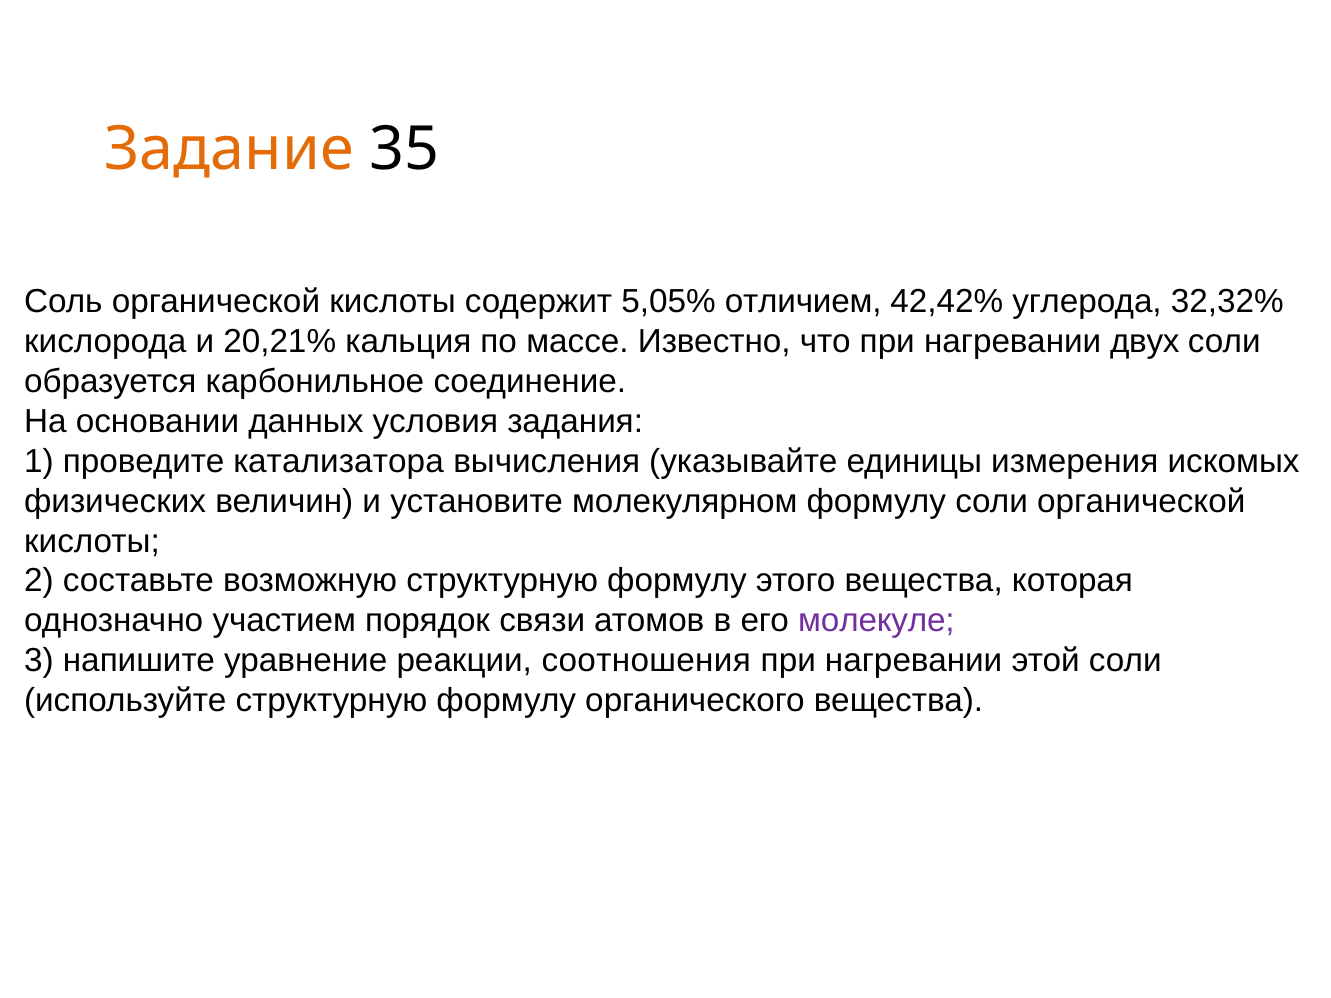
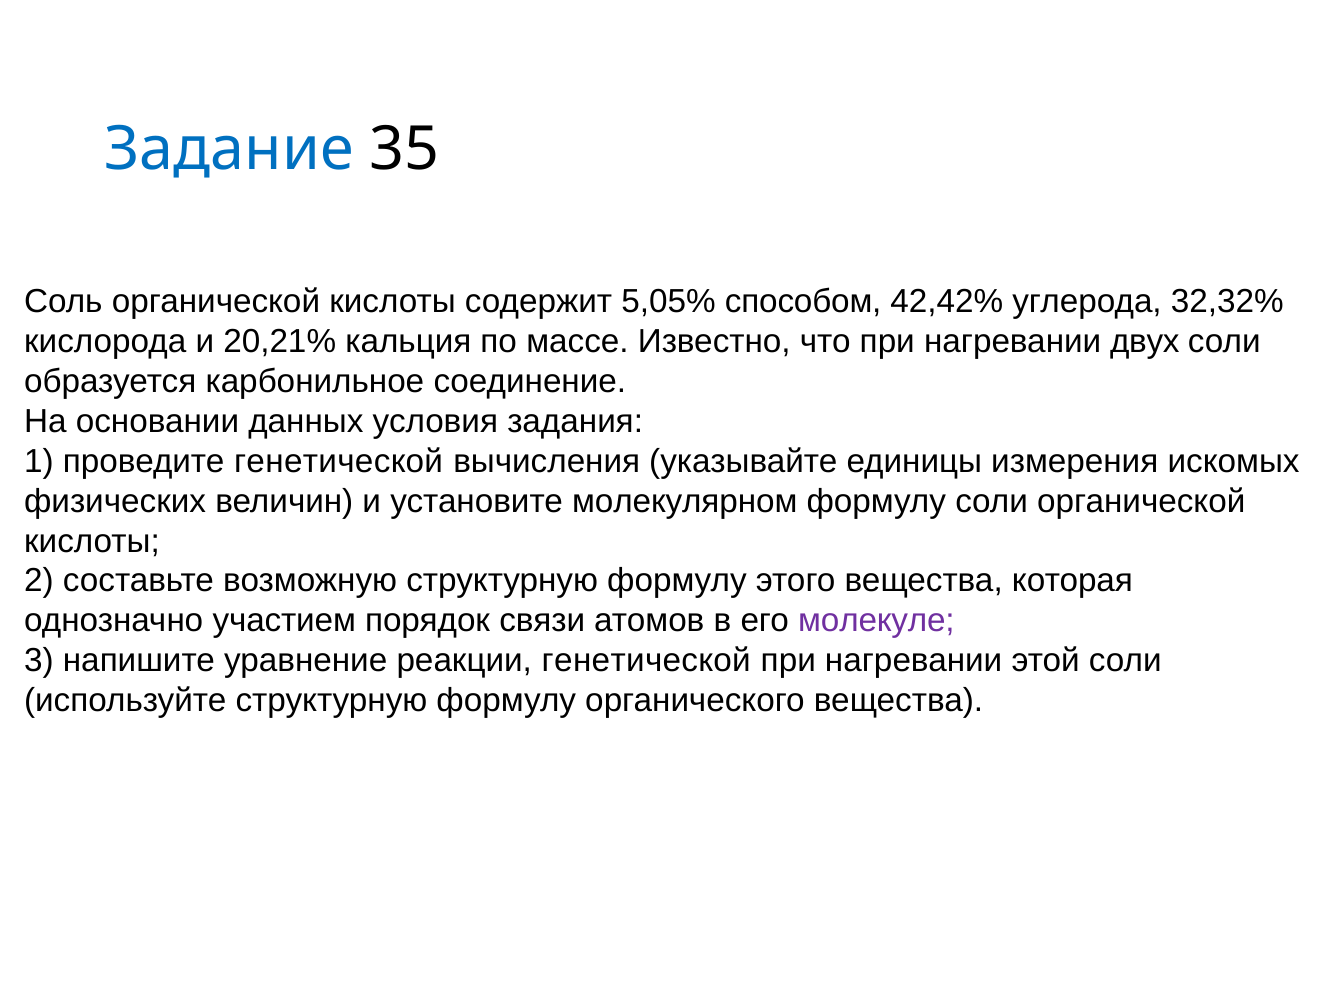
Задание colour: orange -> blue
отличием: отличием -> способом
проведите катализатора: катализатора -> генетической
реакции соотношения: соотношения -> генетической
